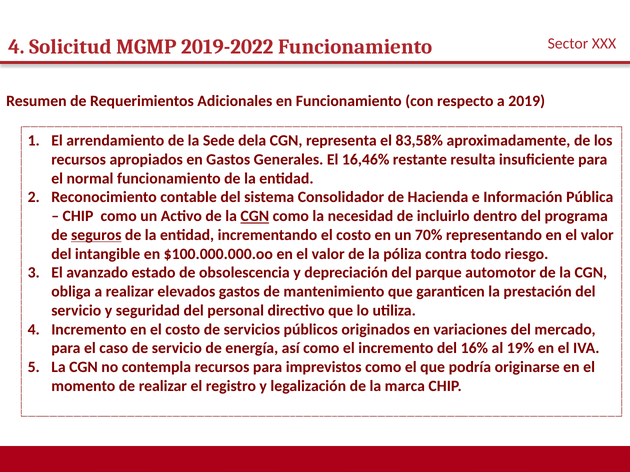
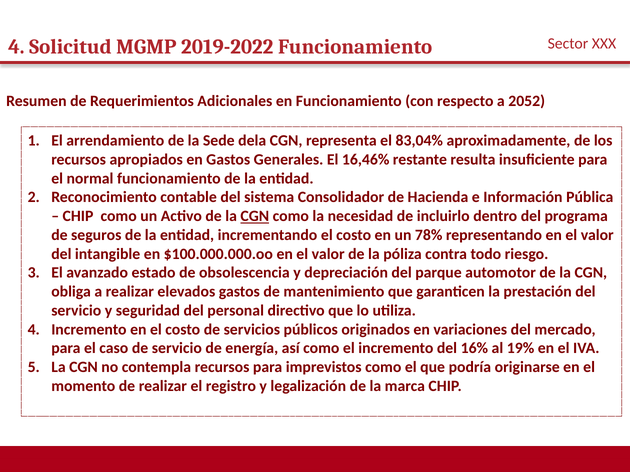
2019: 2019 -> 2052
83,58%: 83,58% -> 83,04%
seguros underline: present -> none
70%: 70% -> 78%
